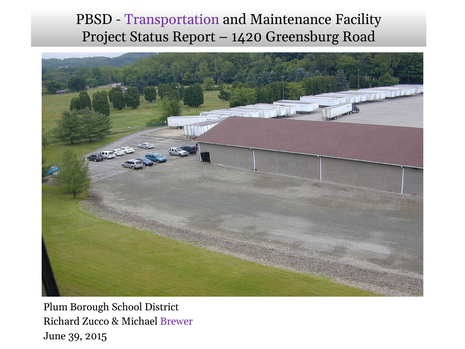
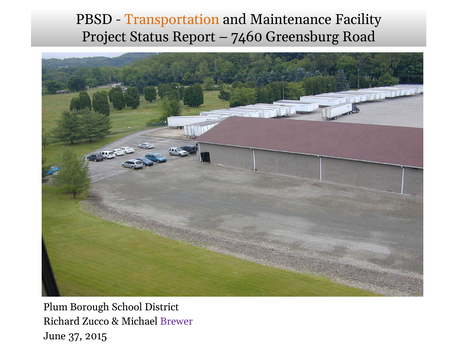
Transportation colour: purple -> orange
1420: 1420 -> 7460
39: 39 -> 37
